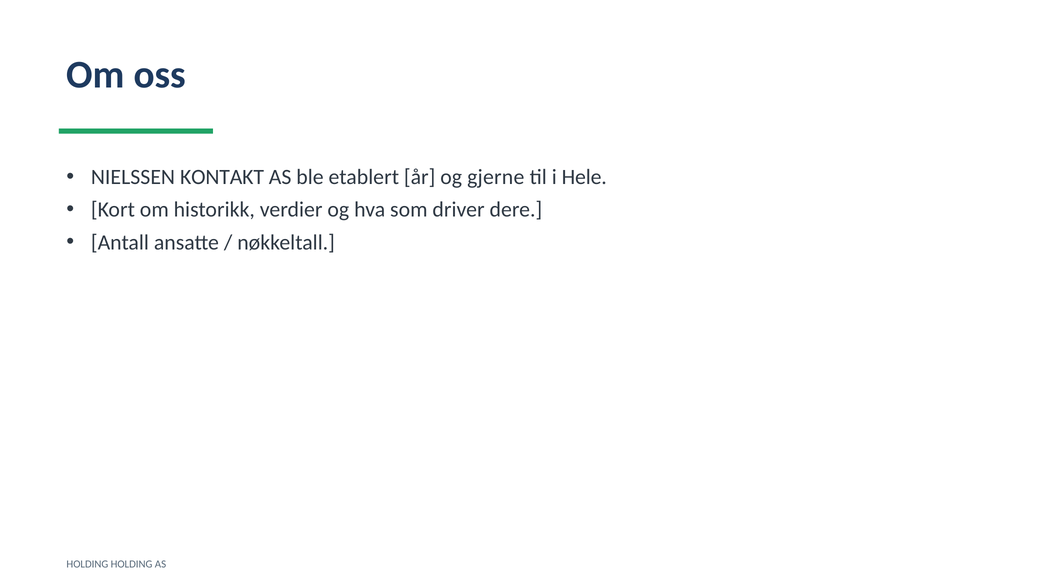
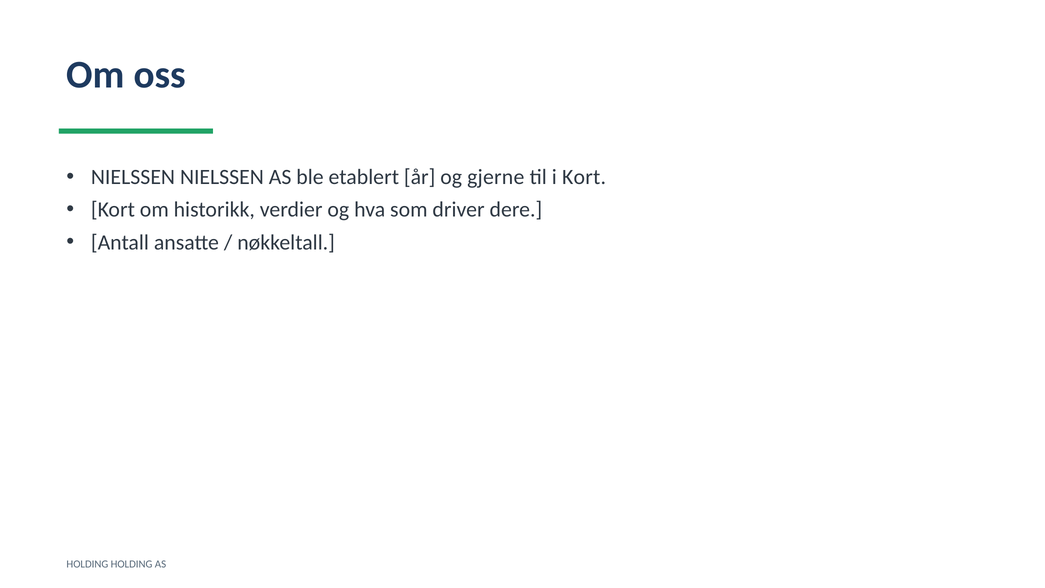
NIELSSEN KONTAKT: KONTAKT -> NIELSSEN
i Hele: Hele -> Kort
